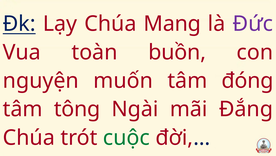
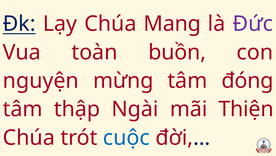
muốn: muốn -> mừng
tông: tông -> thập
Đắng: Đắng -> Thiện
cuộc colour: green -> blue
